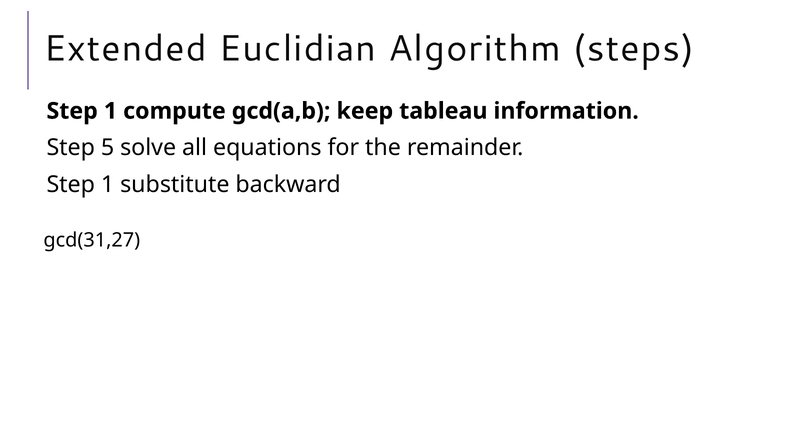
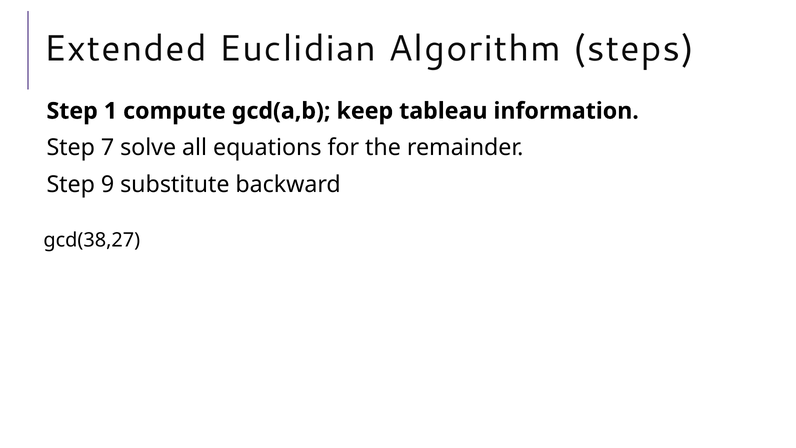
5: 5 -> 7
1 at (108, 184): 1 -> 9
gcd(31,27: gcd(31,27 -> gcd(38,27
